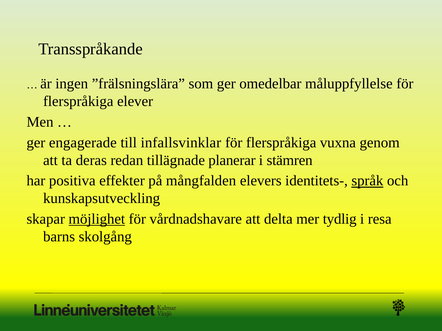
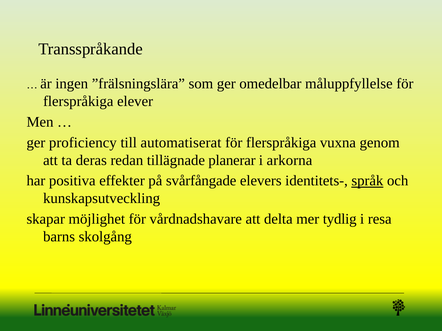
engagerade: engagerade -> proficiency
infallsvinklar: infallsvinklar -> automatiserat
stämren: stämren -> arkorna
mångfalden: mångfalden -> svårfångade
möjlighet underline: present -> none
